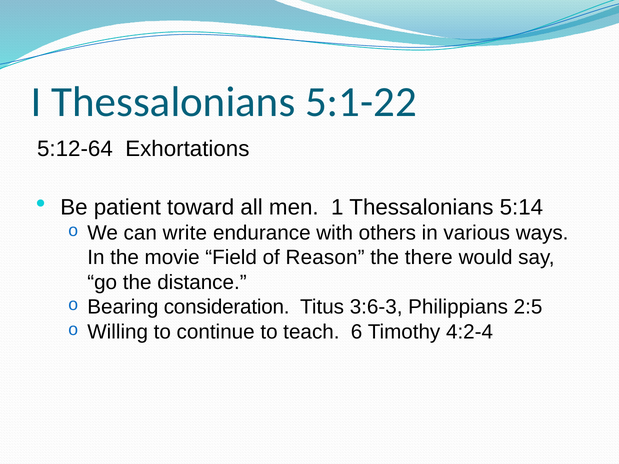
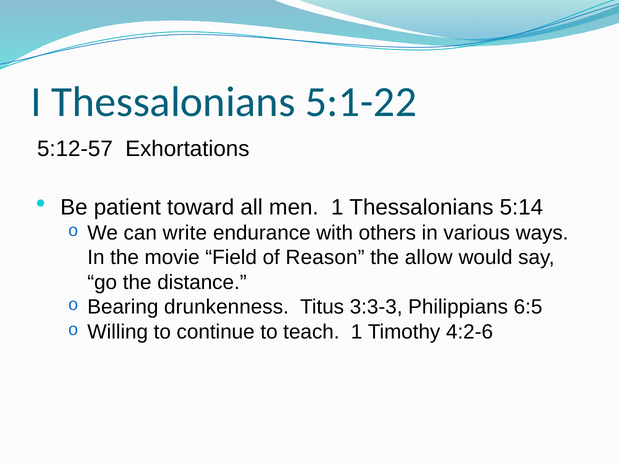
5:12-64: 5:12-64 -> 5:12-57
there: there -> allow
consideration: consideration -> drunkenness
3:6-3: 3:6-3 -> 3:3-3
2:5: 2:5 -> 6:5
teach 6: 6 -> 1
4:2-4: 4:2-4 -> 4:2-6
